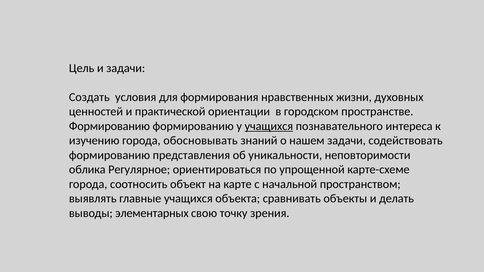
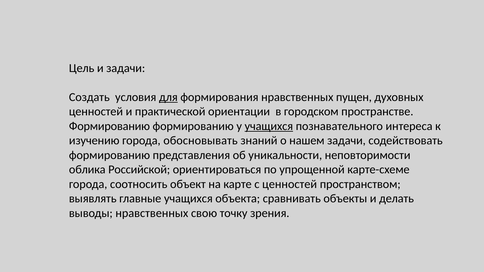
для underline: none -> present
жизни: жизни -> пущен
Регулярное: Регулярное -> Российской
с начальной: начальной -> ценностей
выводы элементарных: элементарных -> нравственных
